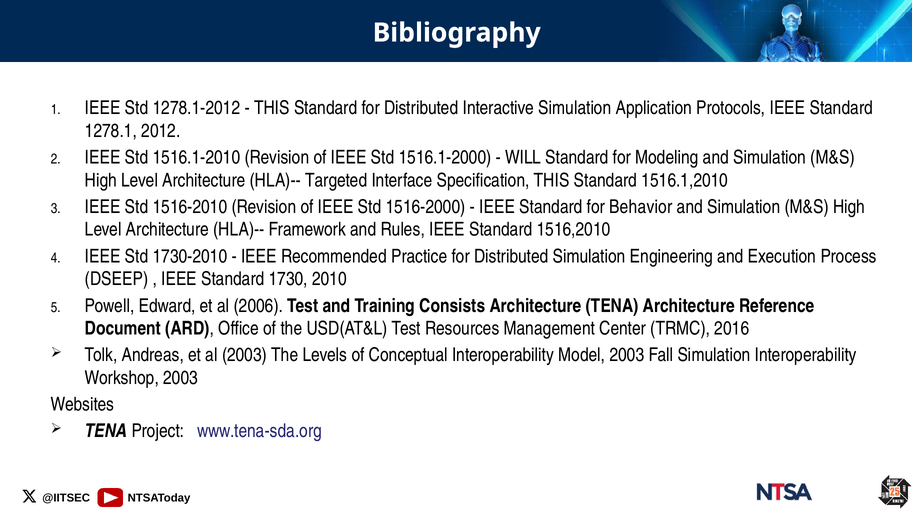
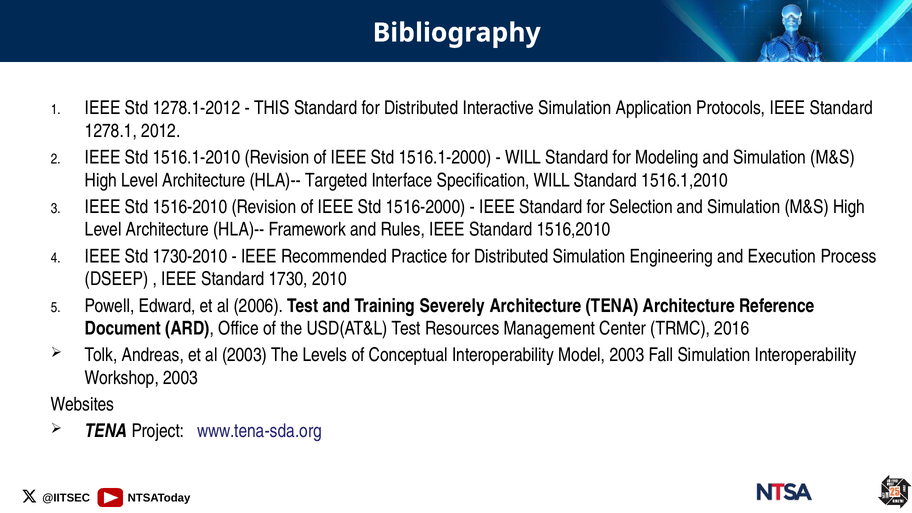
Specification THIS: THIS -> WILL
Behavior: Behavior -> Selection
Consists: Consists -> Severely
